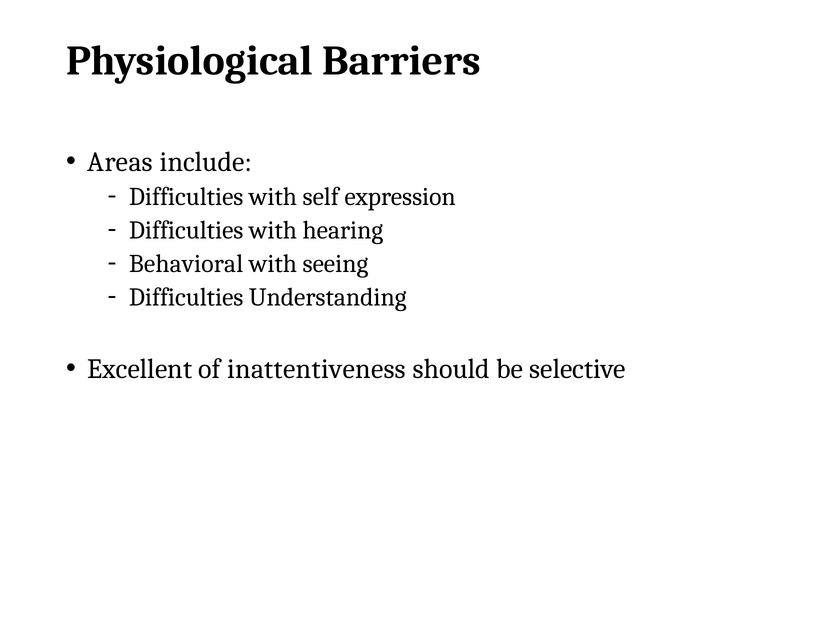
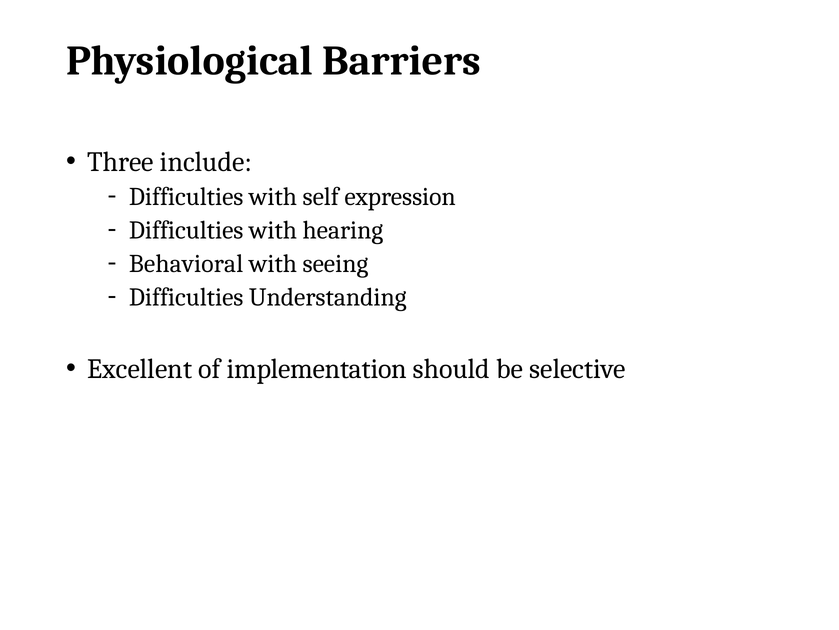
Areas: Areas -> Three
inattentiveness: inattentiveness -> implementation
